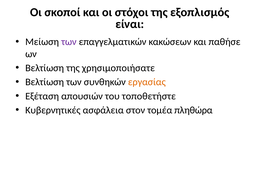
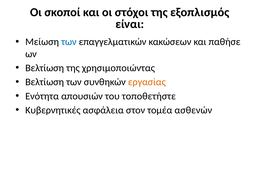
των at (69, 42) colour: purple -> blue
χρησιμοποιήσατε: χρησιμοποιήσατε -> χρησιμοποιώντας
Εξέταση: Εξέταση -> Ενότητα
πληθώρα: πληθώρα -> ασθενών
